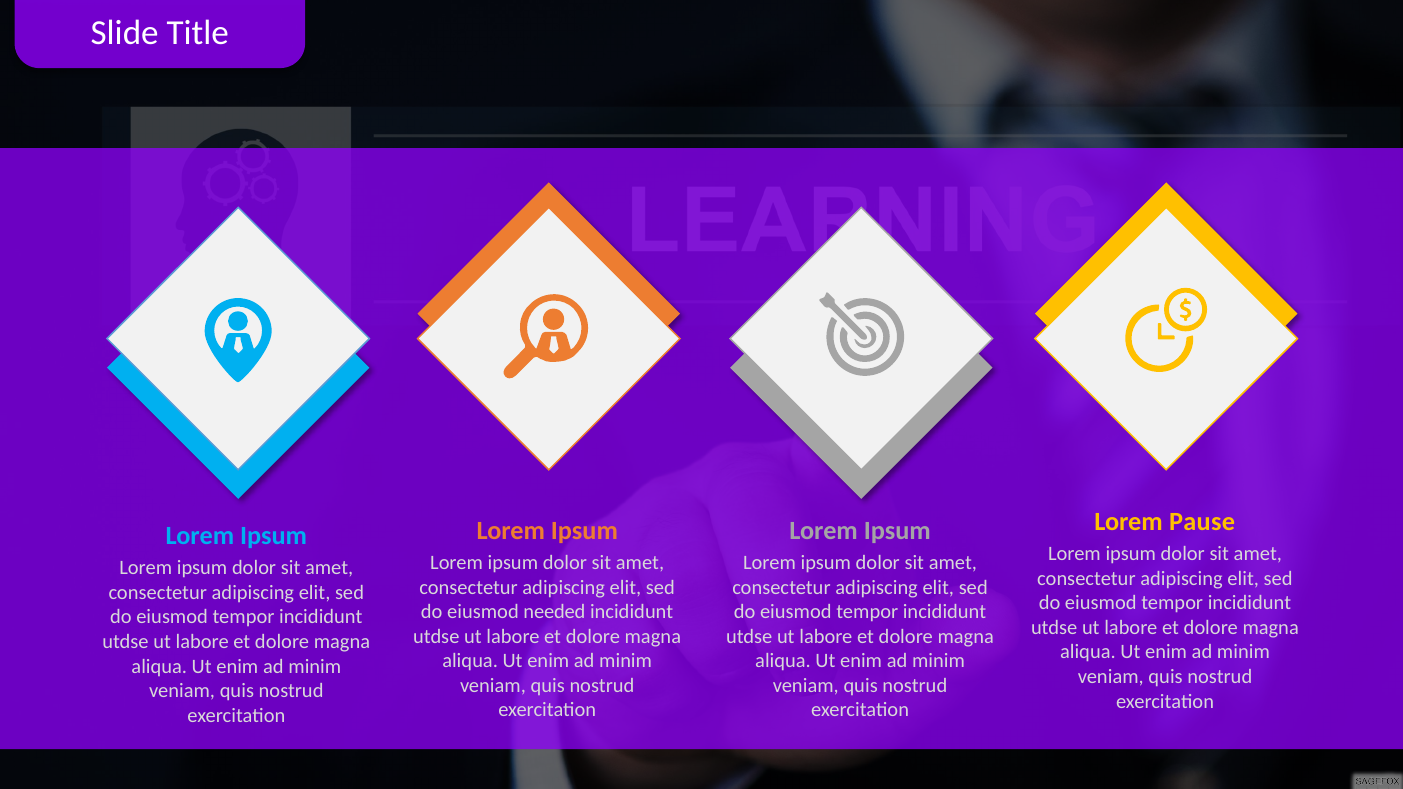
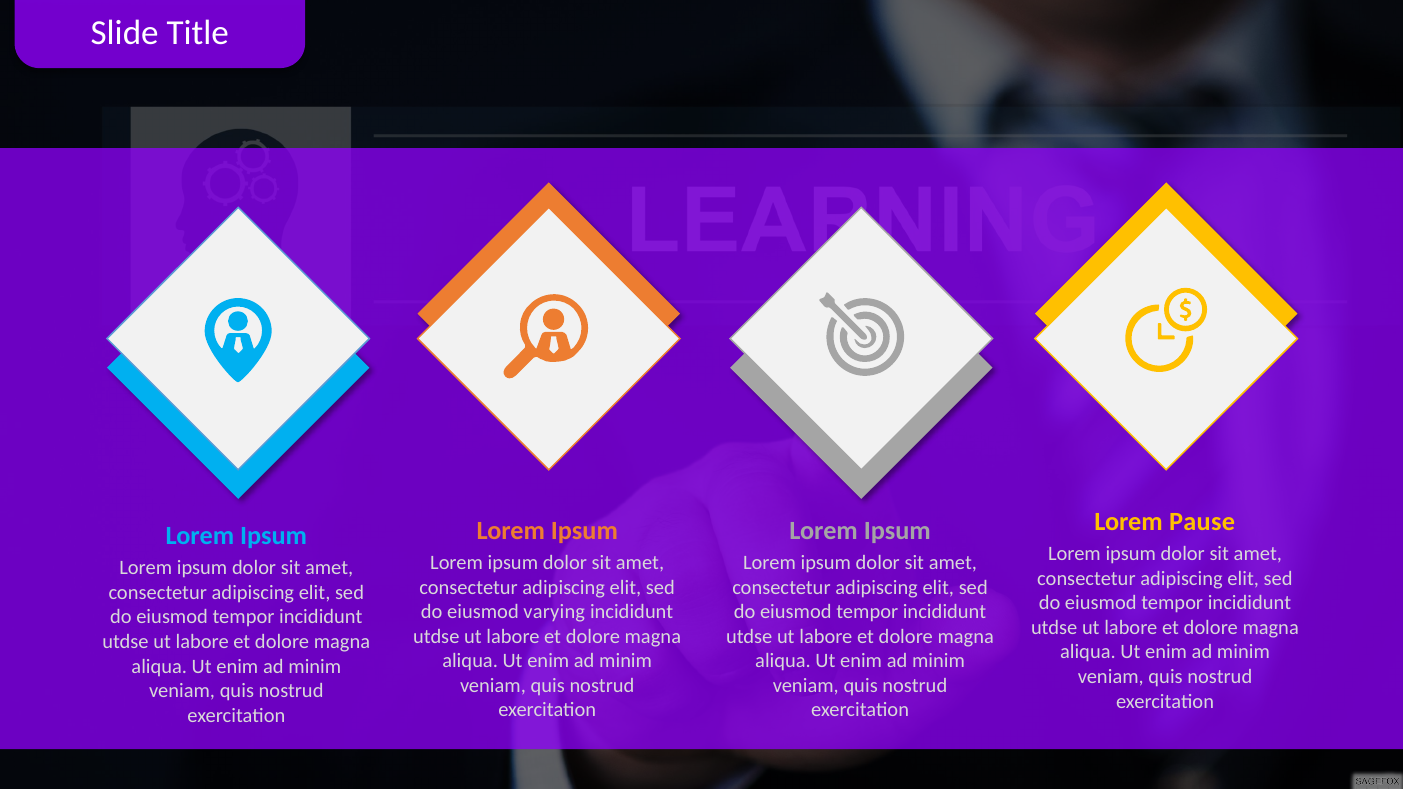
needed: needed -> varying
